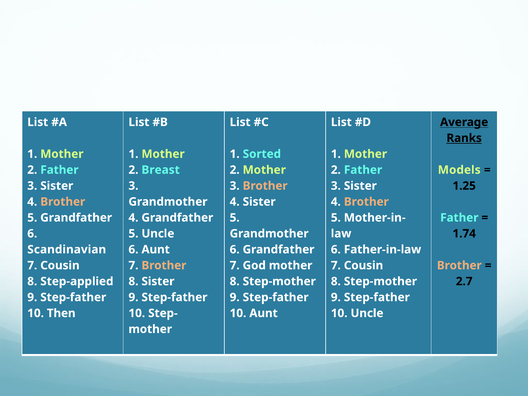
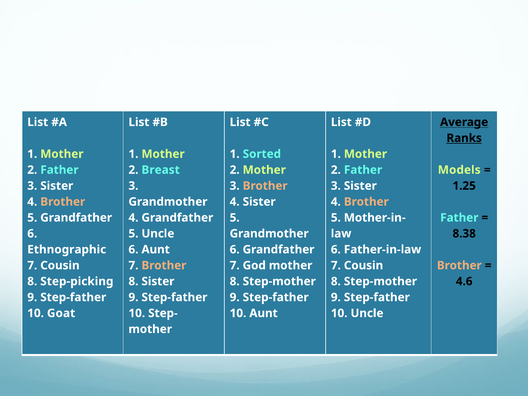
1.74: 1.74 -> 8.38
Scandinavian: Scandinavian -> Ethnographic
Step-applied: Step-applied -> Step-picking
2.7: 2.7 -> 4.6
Then: Then -> Goat
